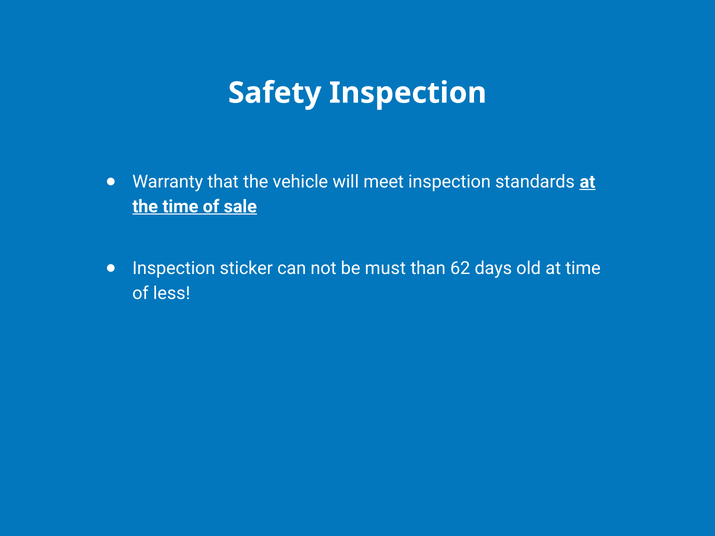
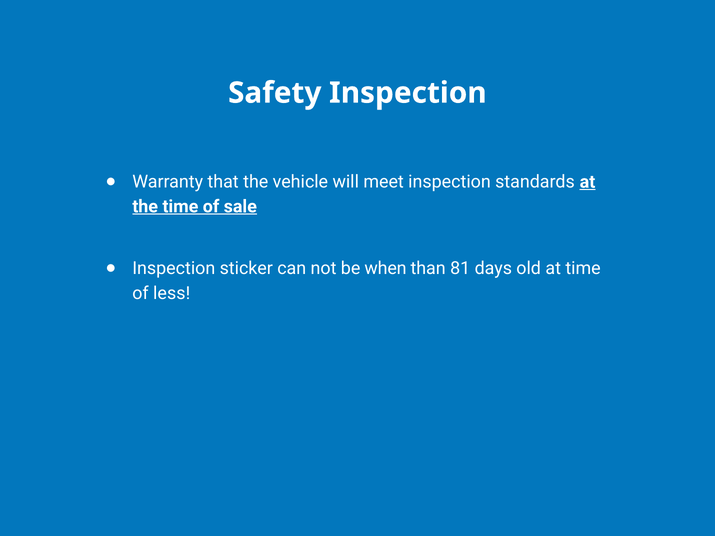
must: must -> when
62: 62 -> 81
